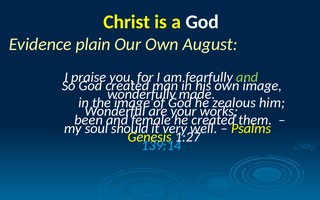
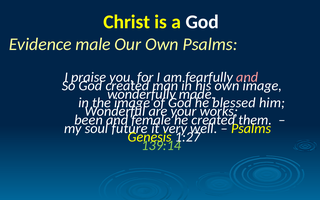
plain: plain -> male
Own August: August -> Psalms
and at (247, 77) colour: light green -> pink
zealous: zealous -> blessed
should: should -> future
139:14 colour: light blue -> light green
